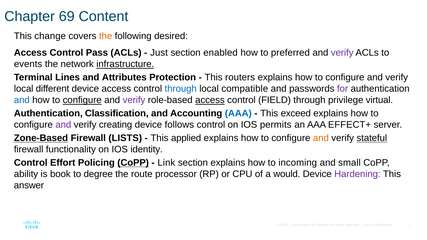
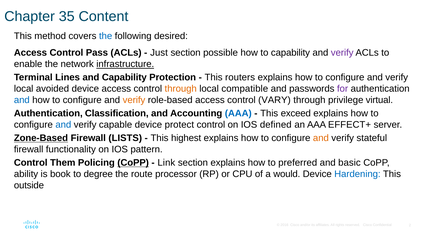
69: 69 -> 35
change: change -> method
the at (106, 36) colour: orange -> blue
enabled: enabled -> possible
to preferred: preferred -> capability
events: events -> enable
and Attributes: Attributes -> Capability
different: different -> avoided
through at (181, 89) colour: blue -> orange
configure at (82, 100) underline: present -> none
verify at (134, 100) colour: purple -> orange
access at (210, 100) underline: present -> none
FIELD: FIELD -> VARY
and at (63, 125) colour: purple -> blue
creating: creating -> capable
follows: follows -> protect
permits: permits -> defined
applied: applied -> highest
stateful underline: present -> none
identity: identity -> pattern
Effort: Effort -> Them
incoming: incoming -> preferred
small: small -> basic
Hardening colour: purple -> blue
answer: answer -> outside
